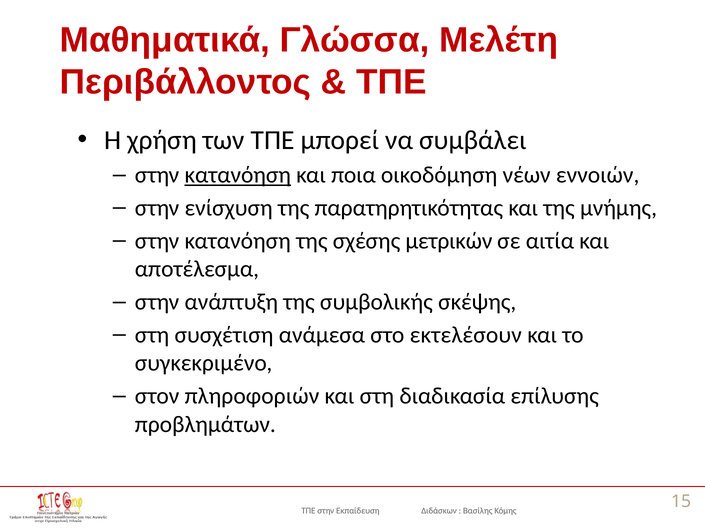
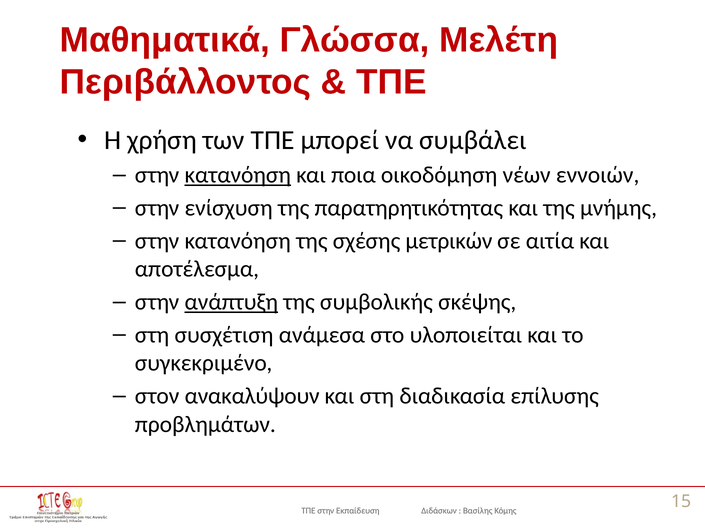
ανάπτυξη underline: none -> present
εκτελέσουν: εκτελέσουν -> υλοποιείται
πληροφοριών: πληροφοριών -> ανακαλύψουν
